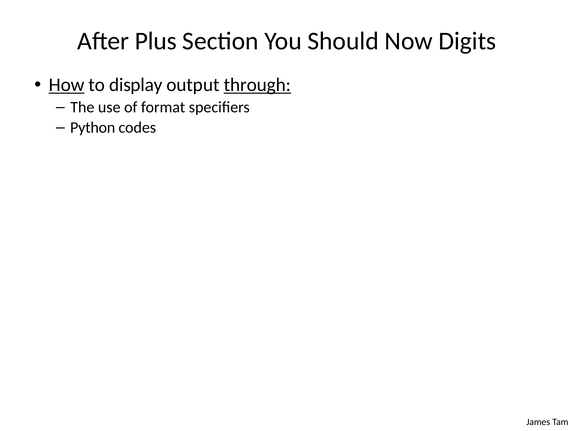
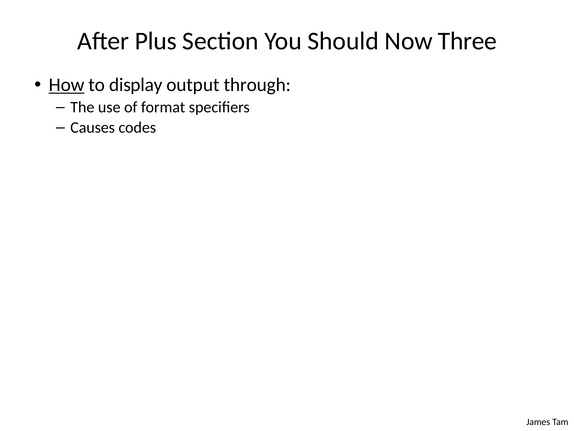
Digits: Digits -> Three
through underline: present -> none
Python: Python -> Causes
